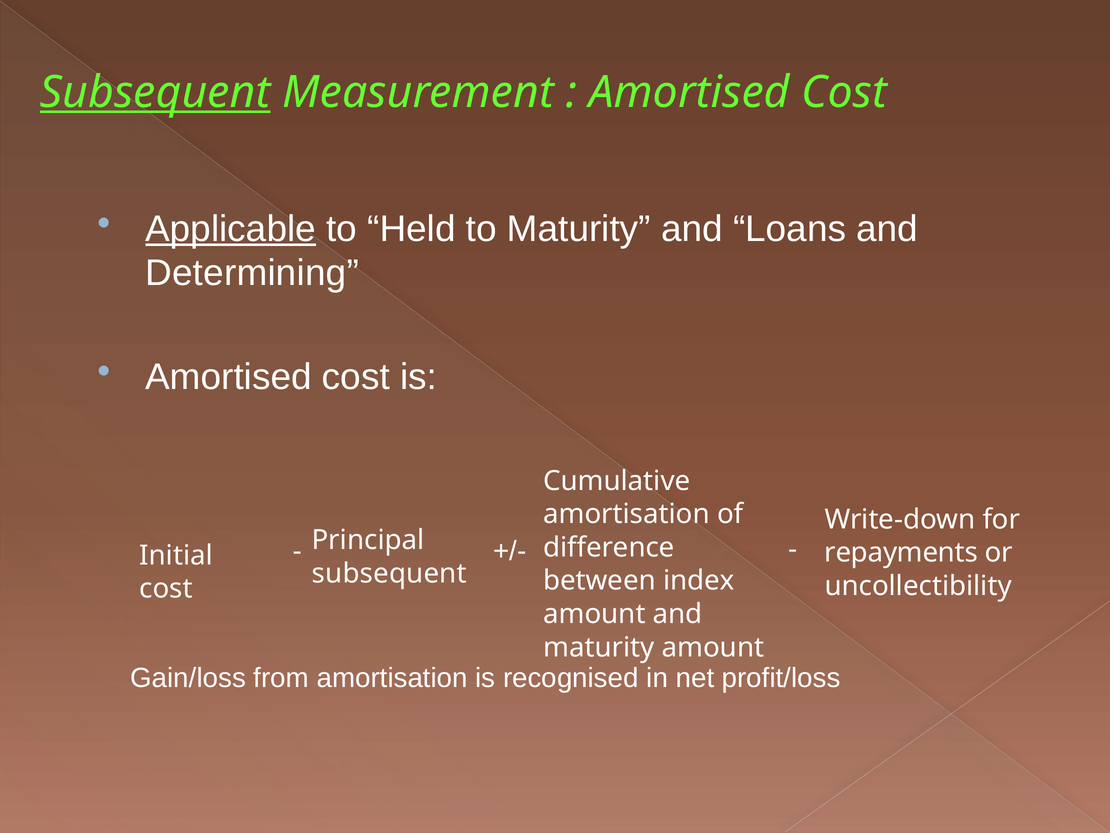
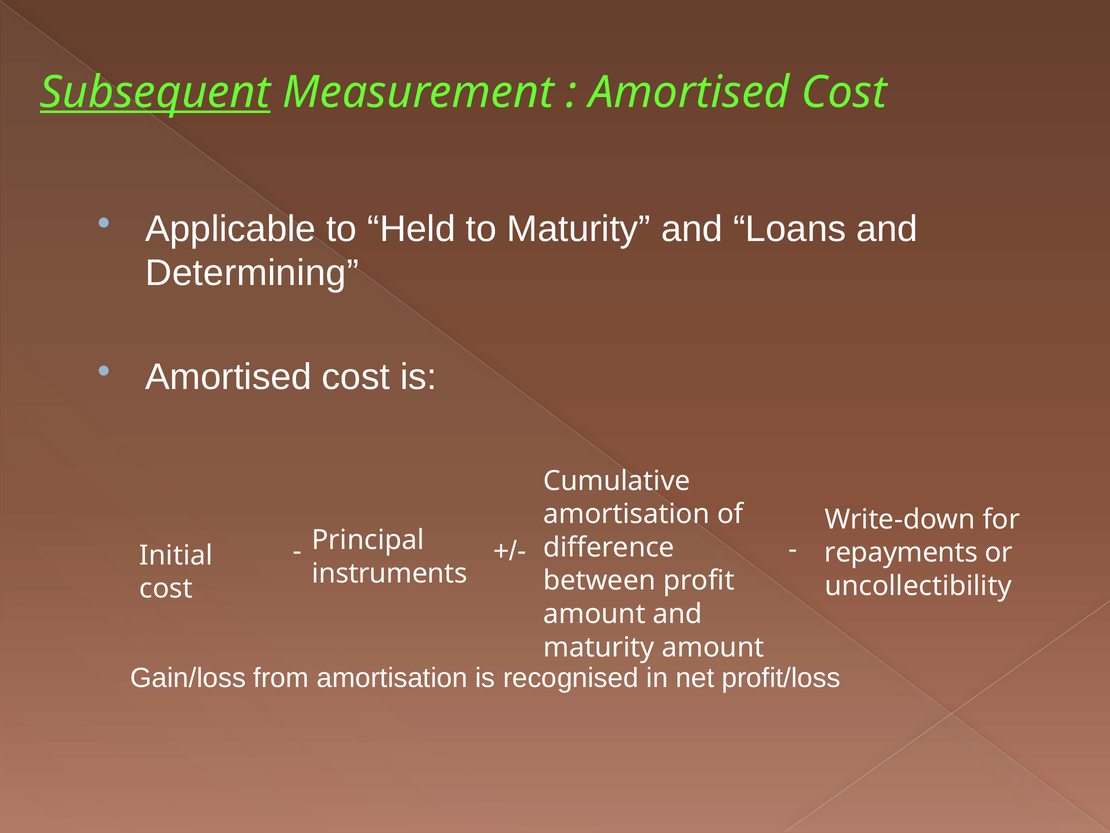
Applicable underline: present -> none
subsequent at (389, 573): subsequent -> instruments
index: index -> profit
